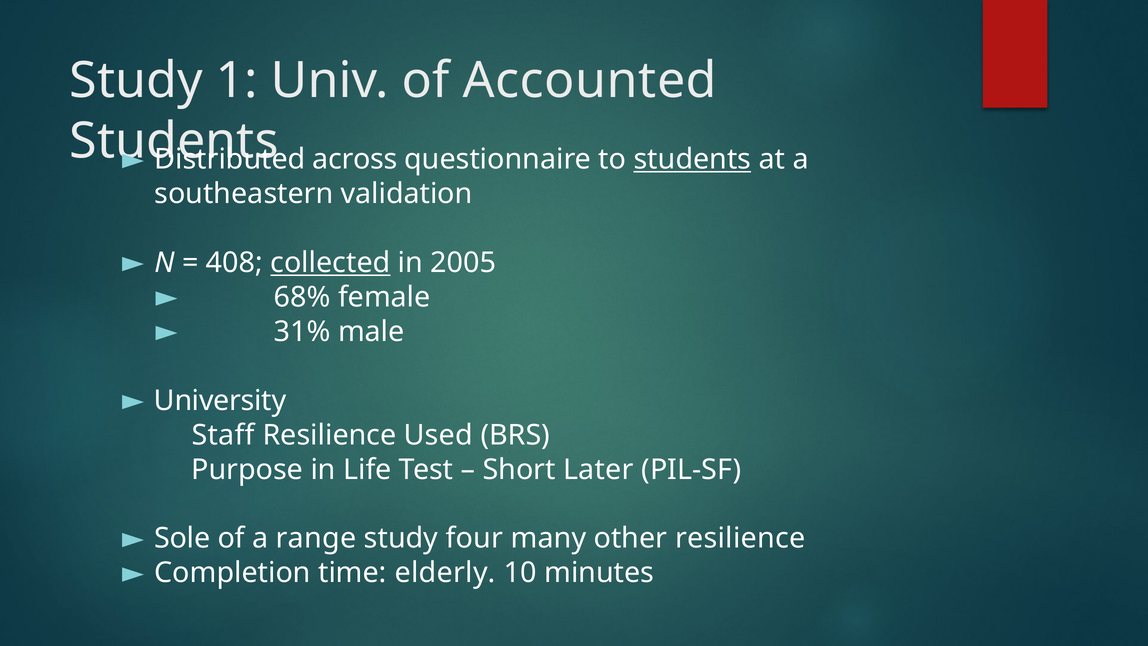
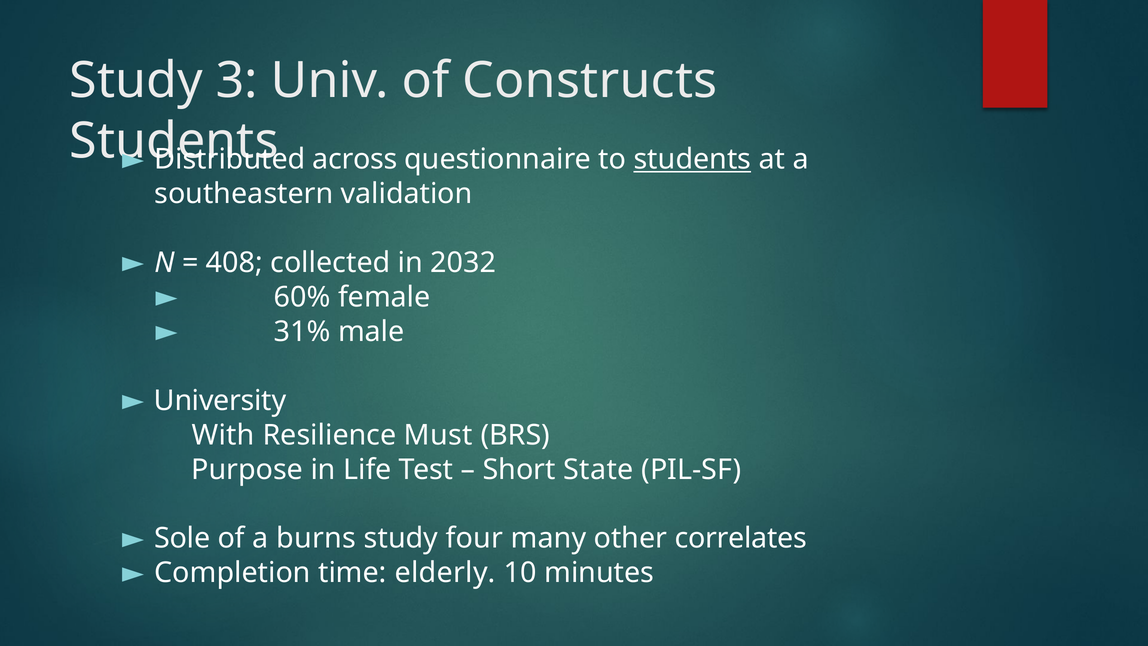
1: 1 -> 3
Accounted: Accounted -> Constructs
collected underline: present -> none
2005: 2005 -> 2032
68%: 68% -> 60%
Staff: Staff -> With
Used: Used -> Must
Later: Later -> State
range: range -> burns
other resilience: resilience -> correlates
